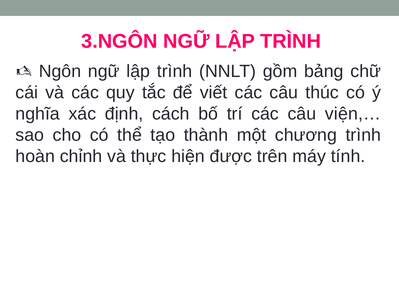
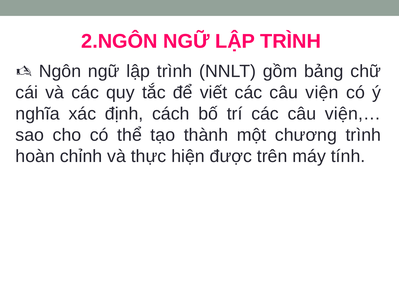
3.NGÔN: 3.NGÔN -> 2.NGÔN
thúc: thúc -> viện
